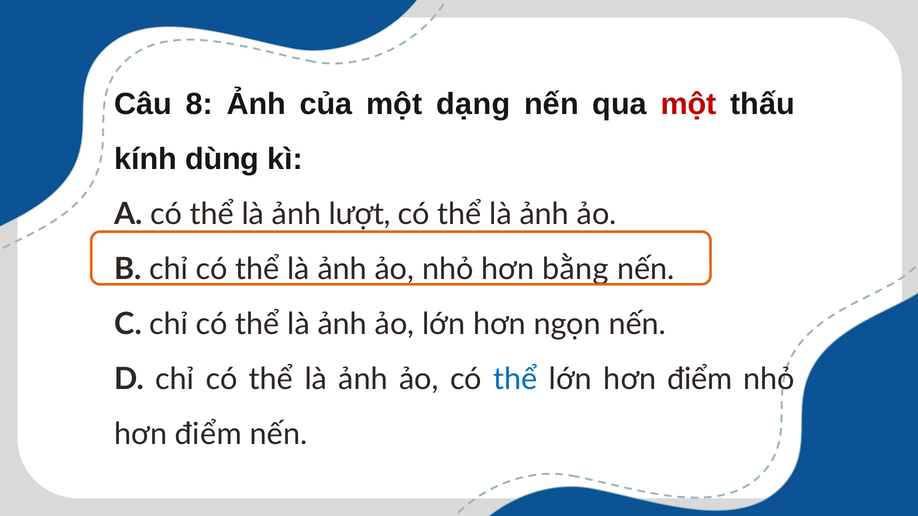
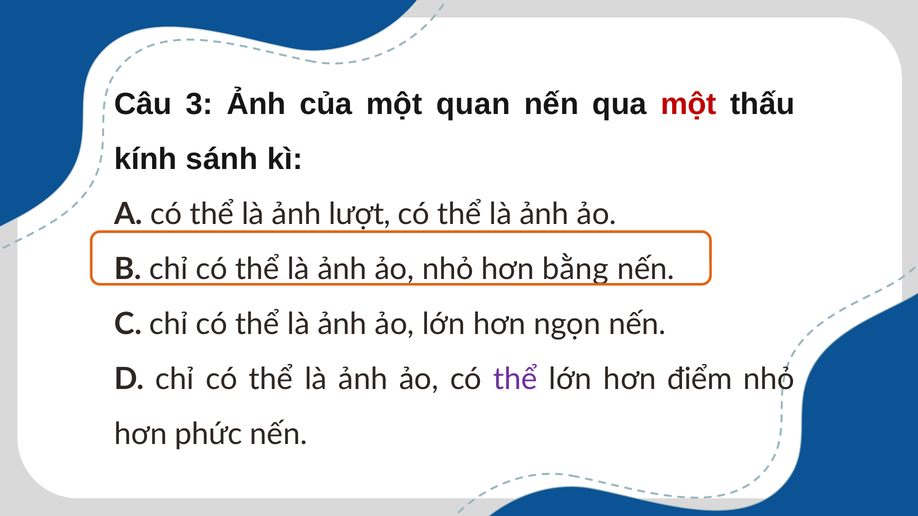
8: 8 -> 3
dạng: dạng -> quan
dùng: dùng -> sánh
thể at (515, 380) colour: blue -> purple
điểm at (208, 435): điểm -> phức
